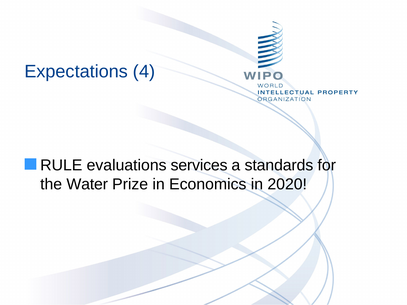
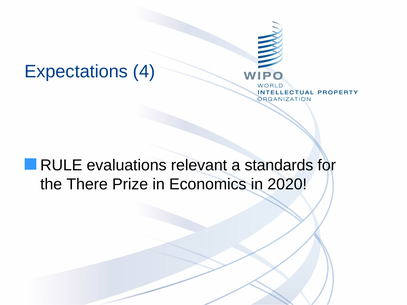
services: services -> relevant
Water: Water -> There
